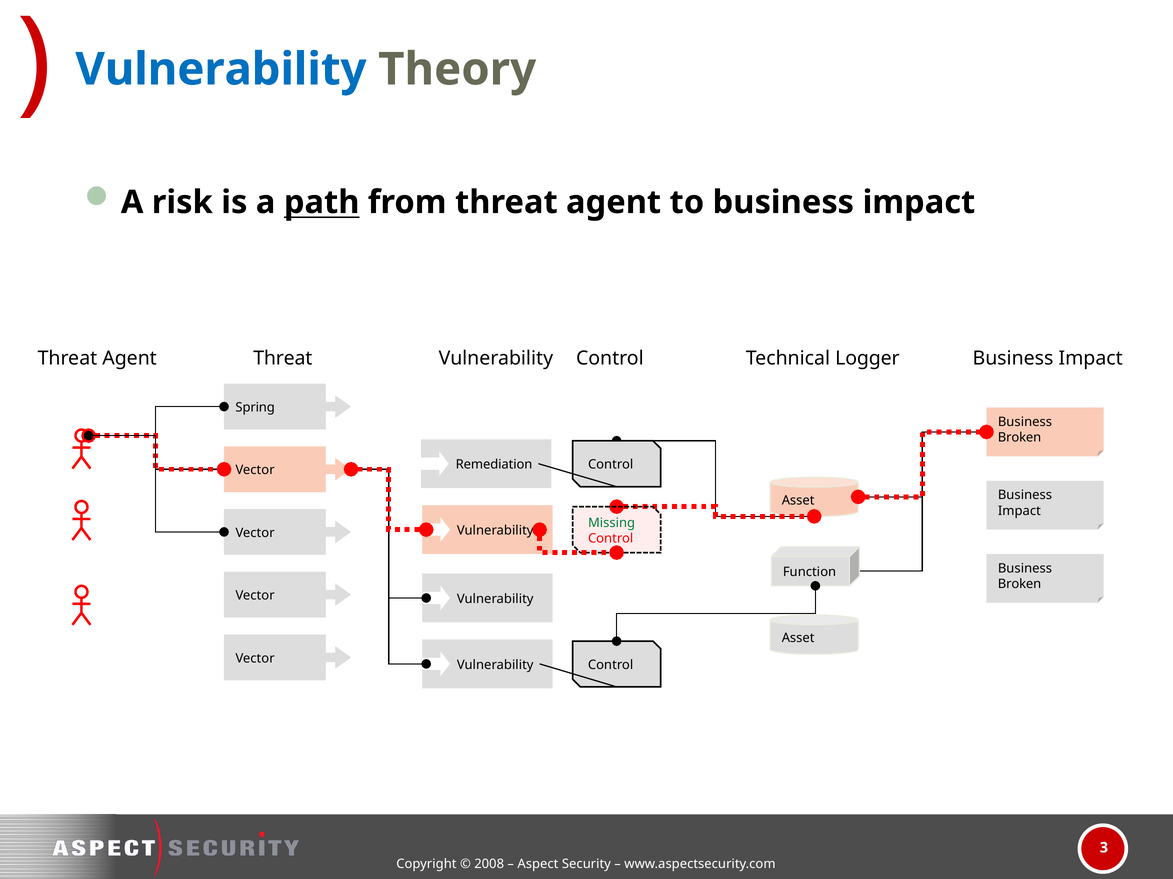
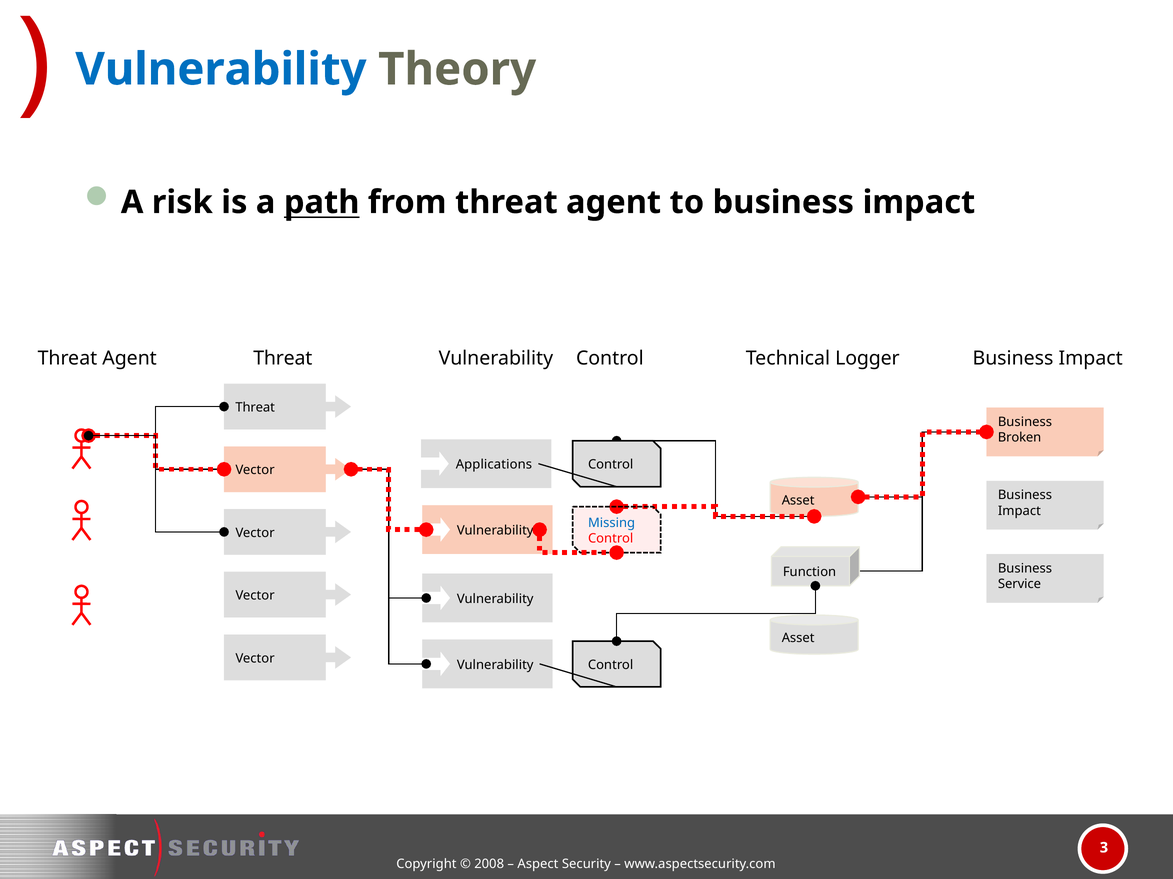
Spring at (255, 408): Spring -> Threat
Remediation: Remediation -> Applications
Missing colour: green -> blue
Broken at (1020, 585): Broken -> Service
